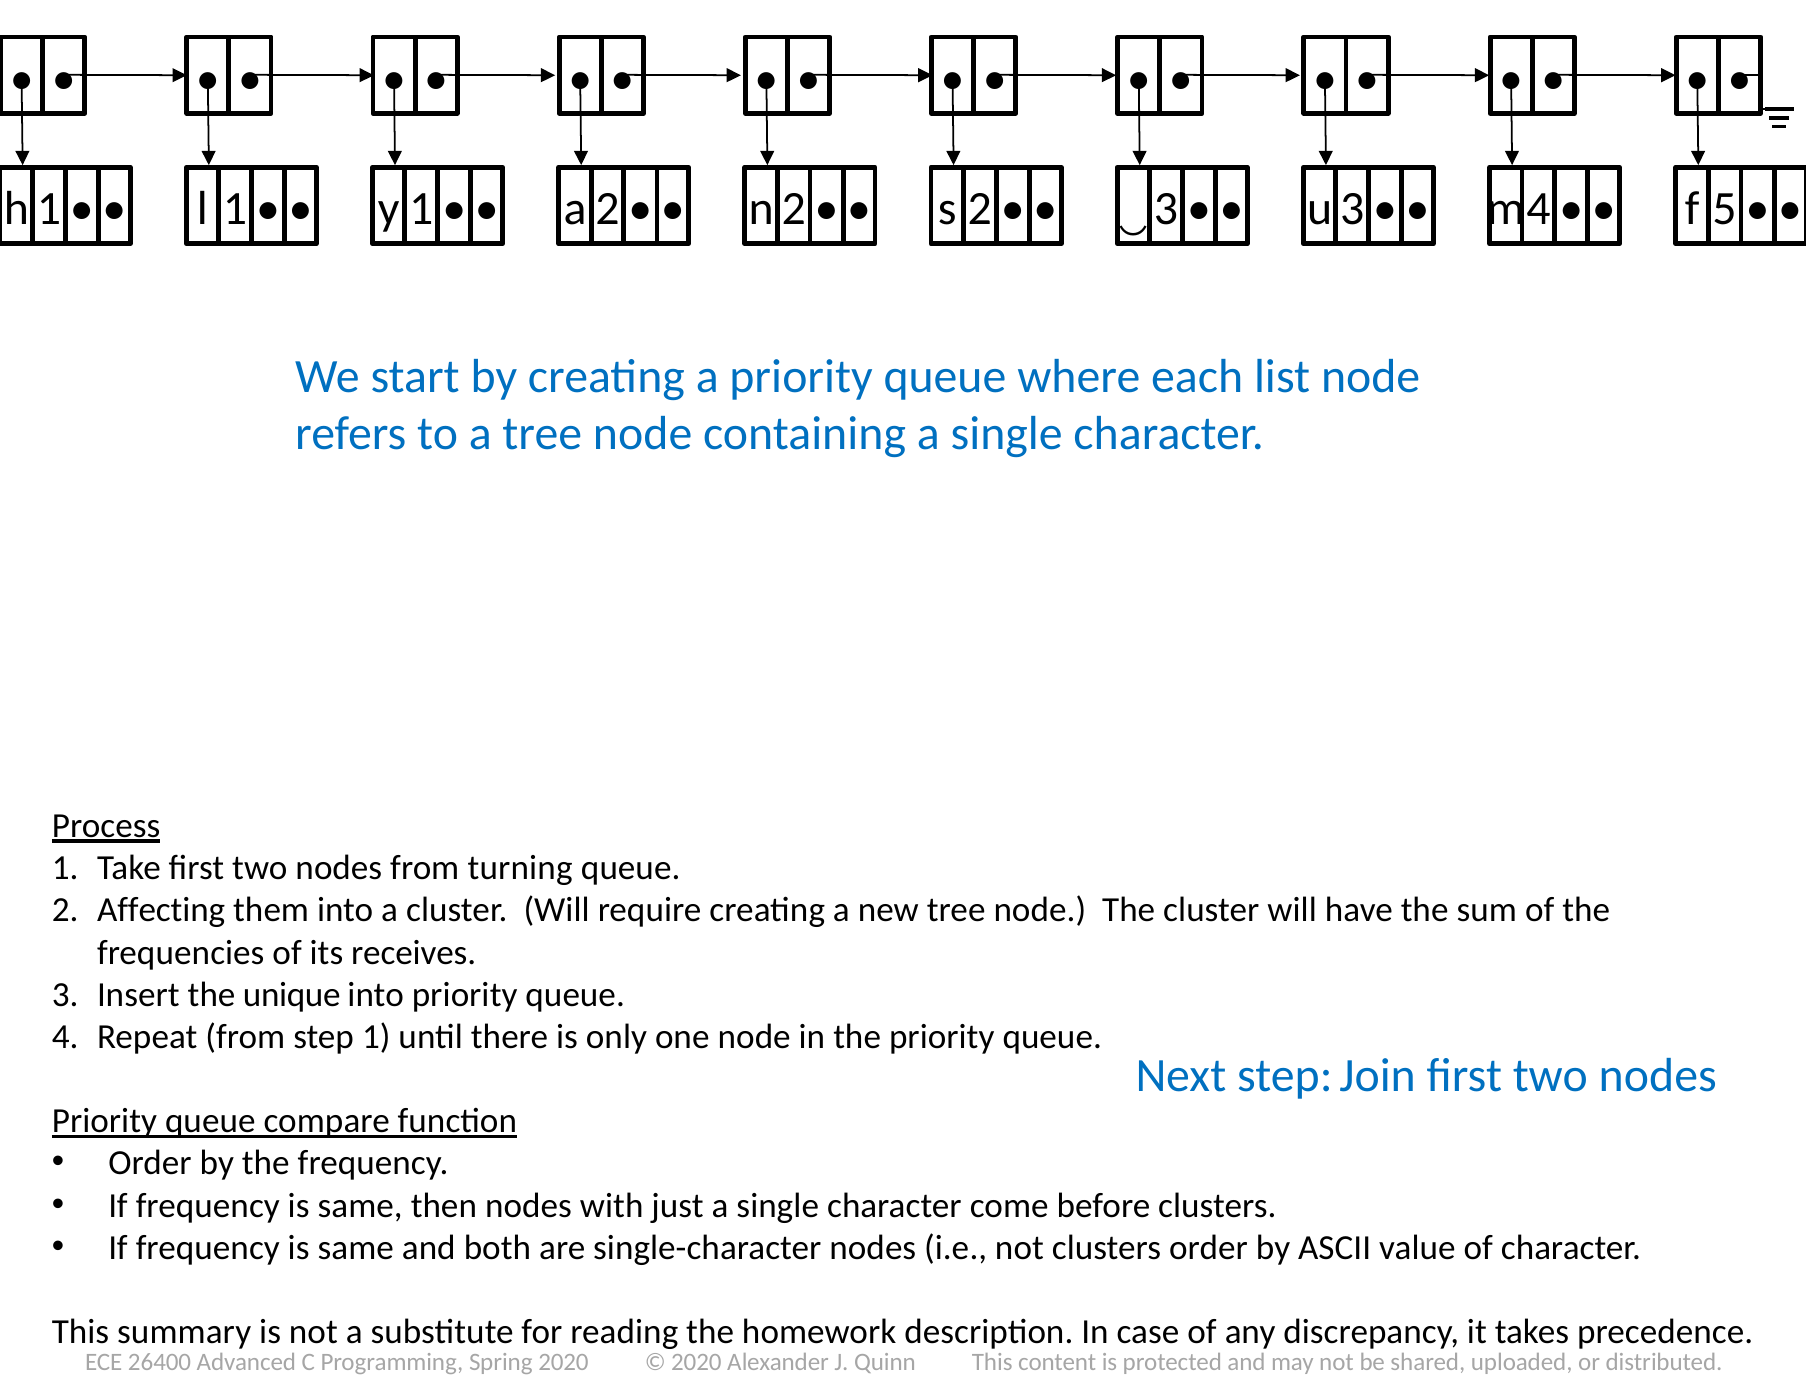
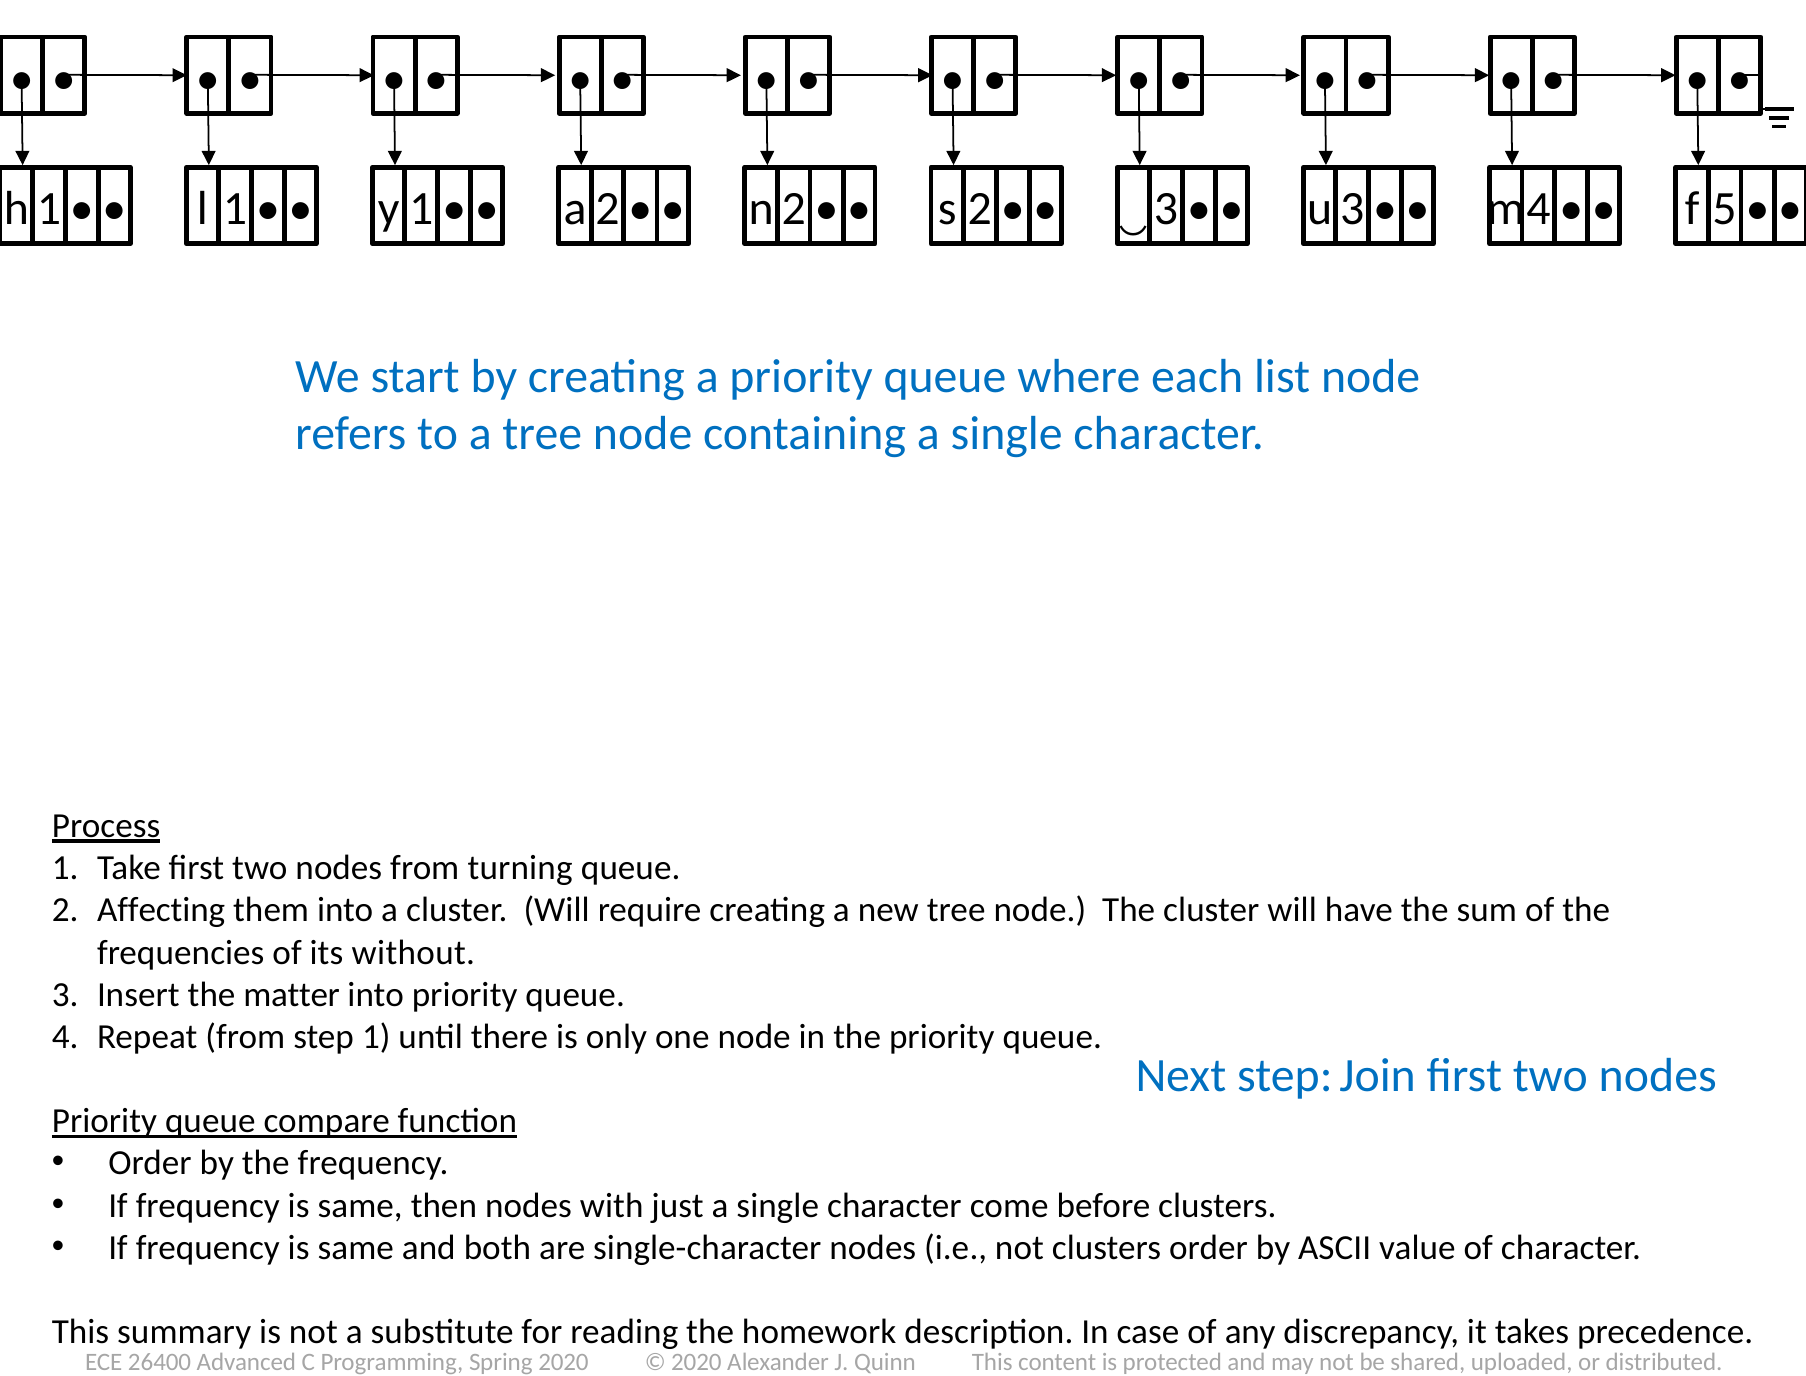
receives: receives -> without
unique: unique -> matter
